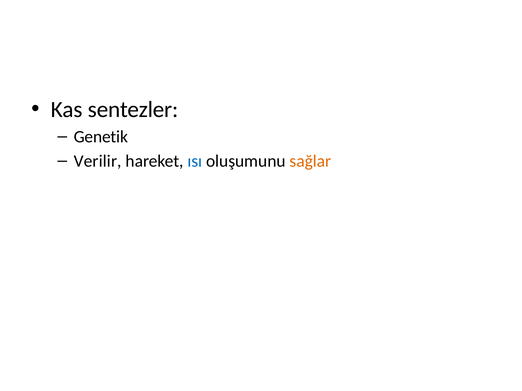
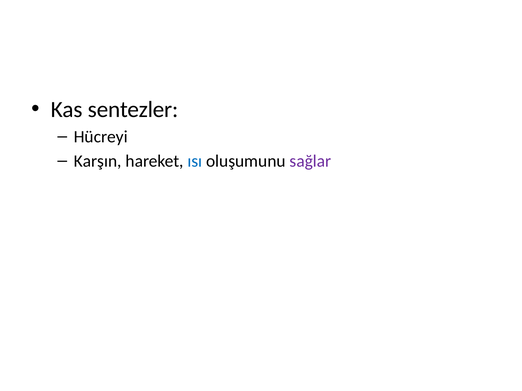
Genetik: Genetik -> Hücreyi
Verilir: Verilir -> Karşın
sağlar colour: orange -> purple
